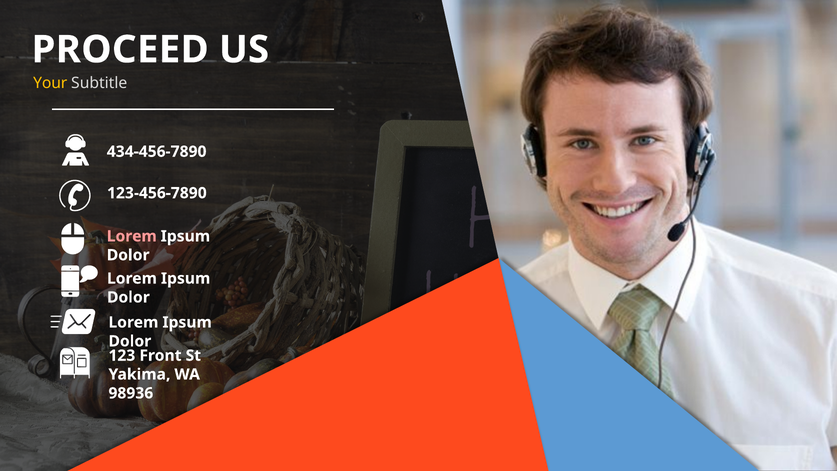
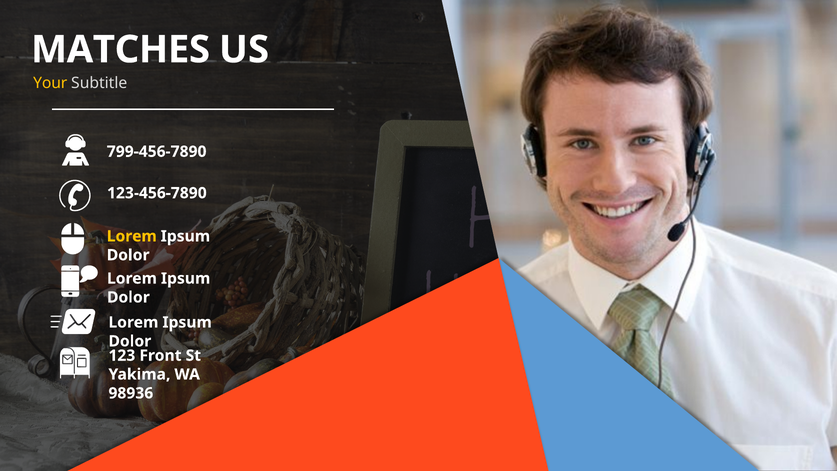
PROCEED: PROCEED -> MATCHES
434-456-7890: 434-456-7890 -> 799-456-7890
Lorem at (132, 236) colour: pink -> yellow
